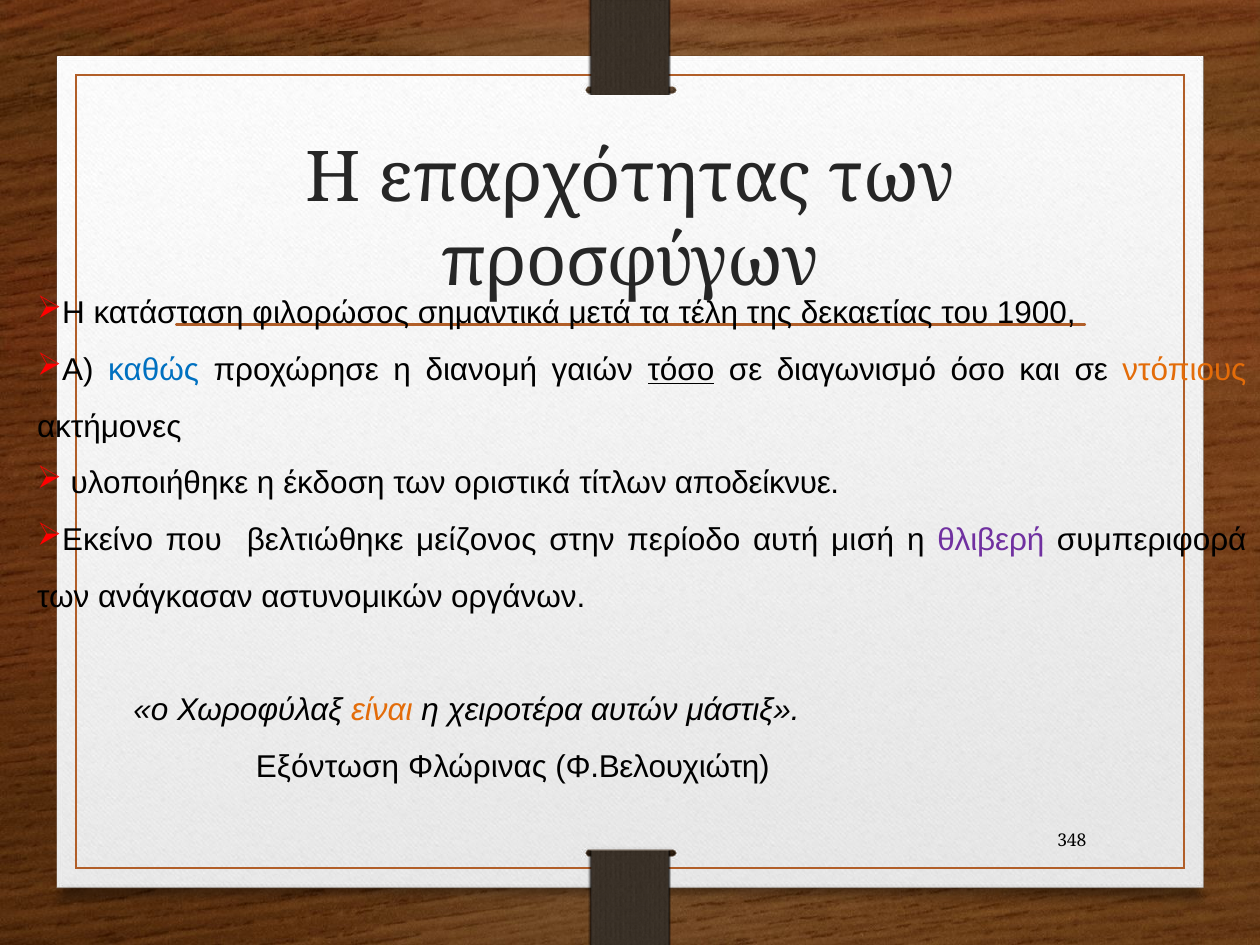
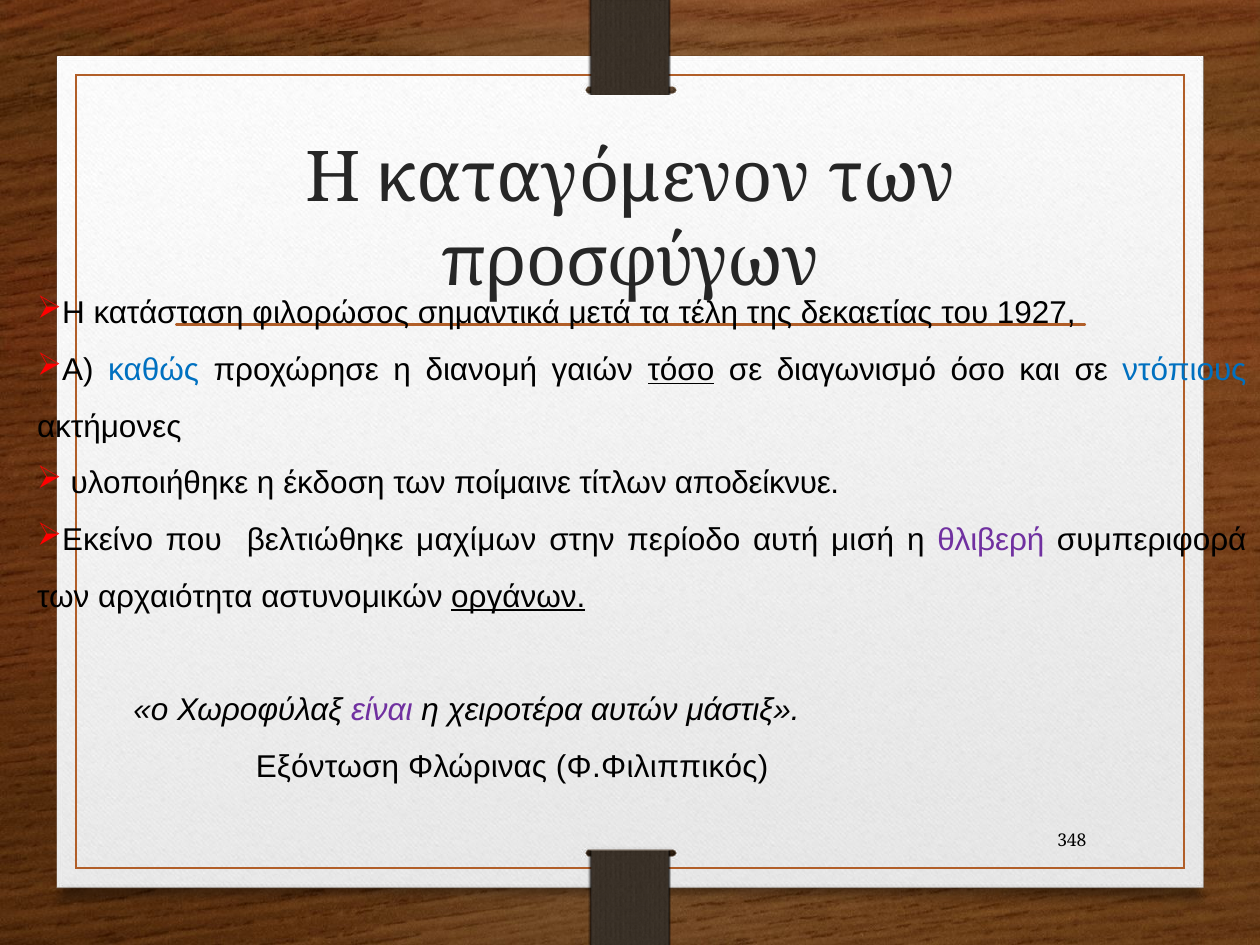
επαρχότητας: επαρχότητας -> καταγόμενον
1900: 1900 -> 1927
ντόπιους colour: orange -> blue
οριστικά: οριστικά -> ποίμαινε
μείζονος: μείζονος -> μαχίμων
ανάγκασαν: ανάγκασαν -> αρχαιότητα
οργάνων underline: none -> present
είναι colour: orange -> purple
Φ.Βελουχιώτη: Φ.Βελουχιώτη -> Φ.Φιλιππικός
